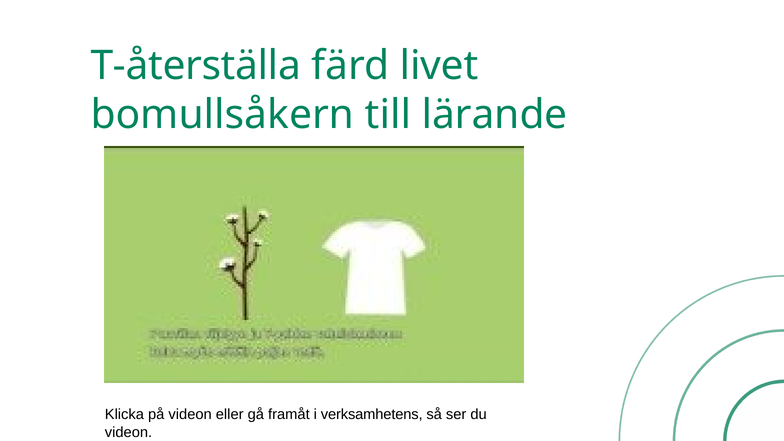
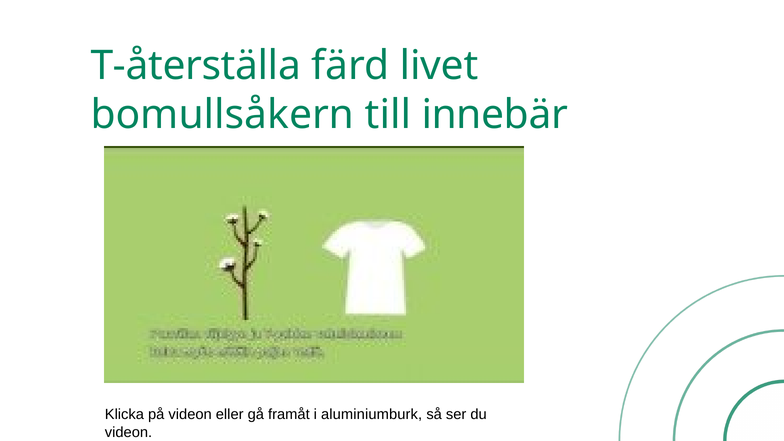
lärande: lärande -> innebär
verksamhetens: verksamhetens -> aluminiumburk
